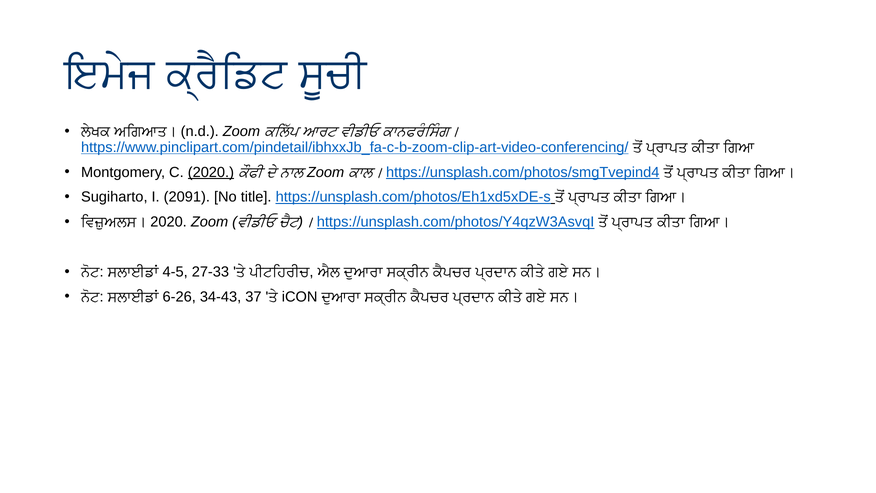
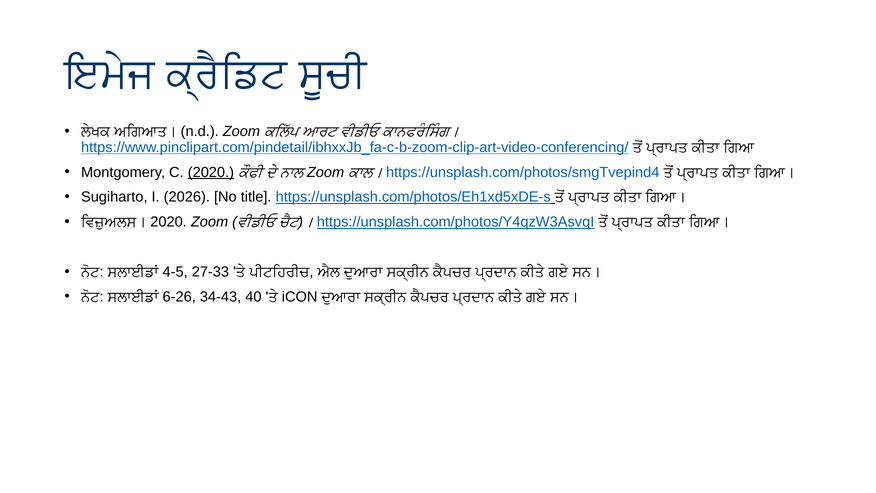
https://unsplash.com/photos/smgTvepind4 underline: present -> none
2091: 2091 -> 2026
37: 37 -> 40
